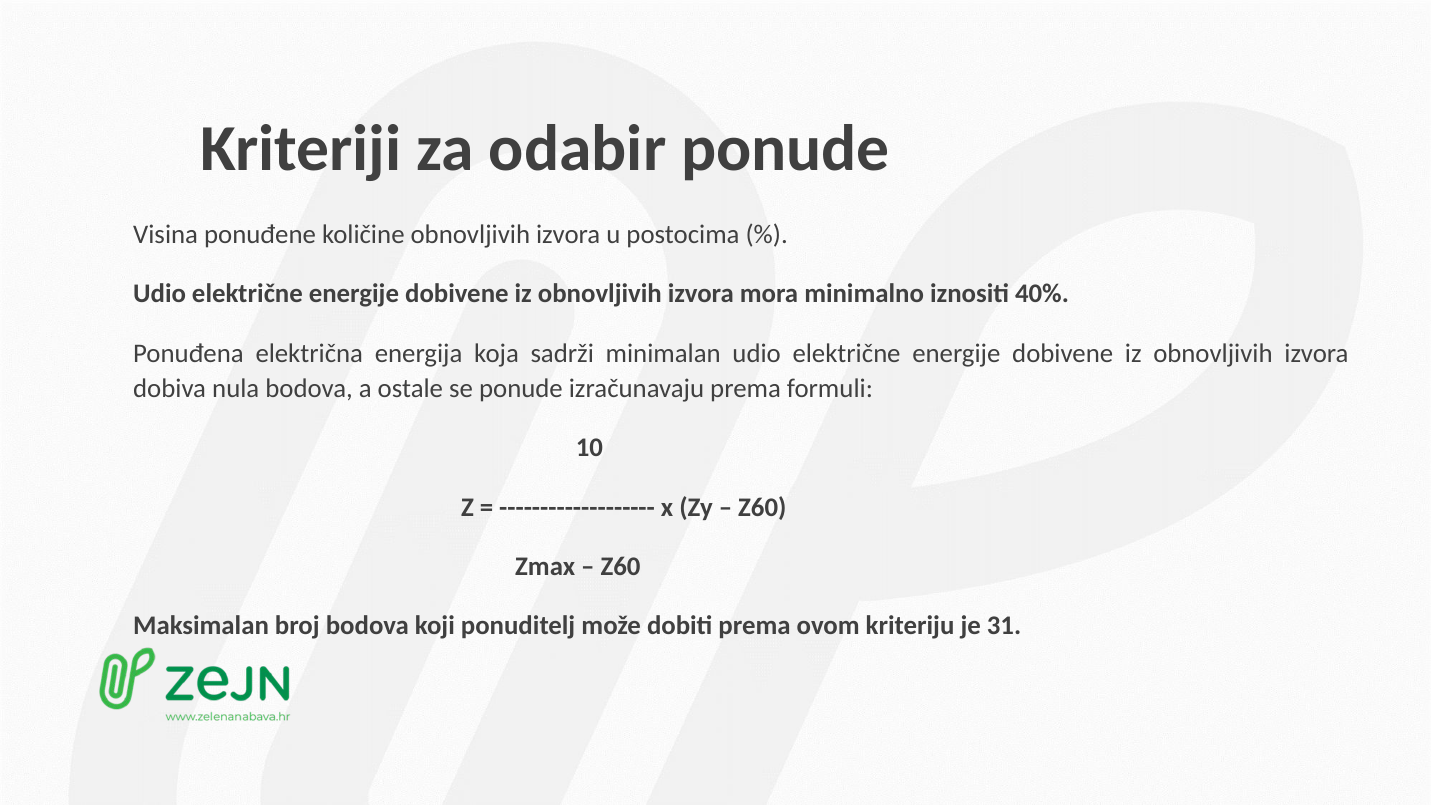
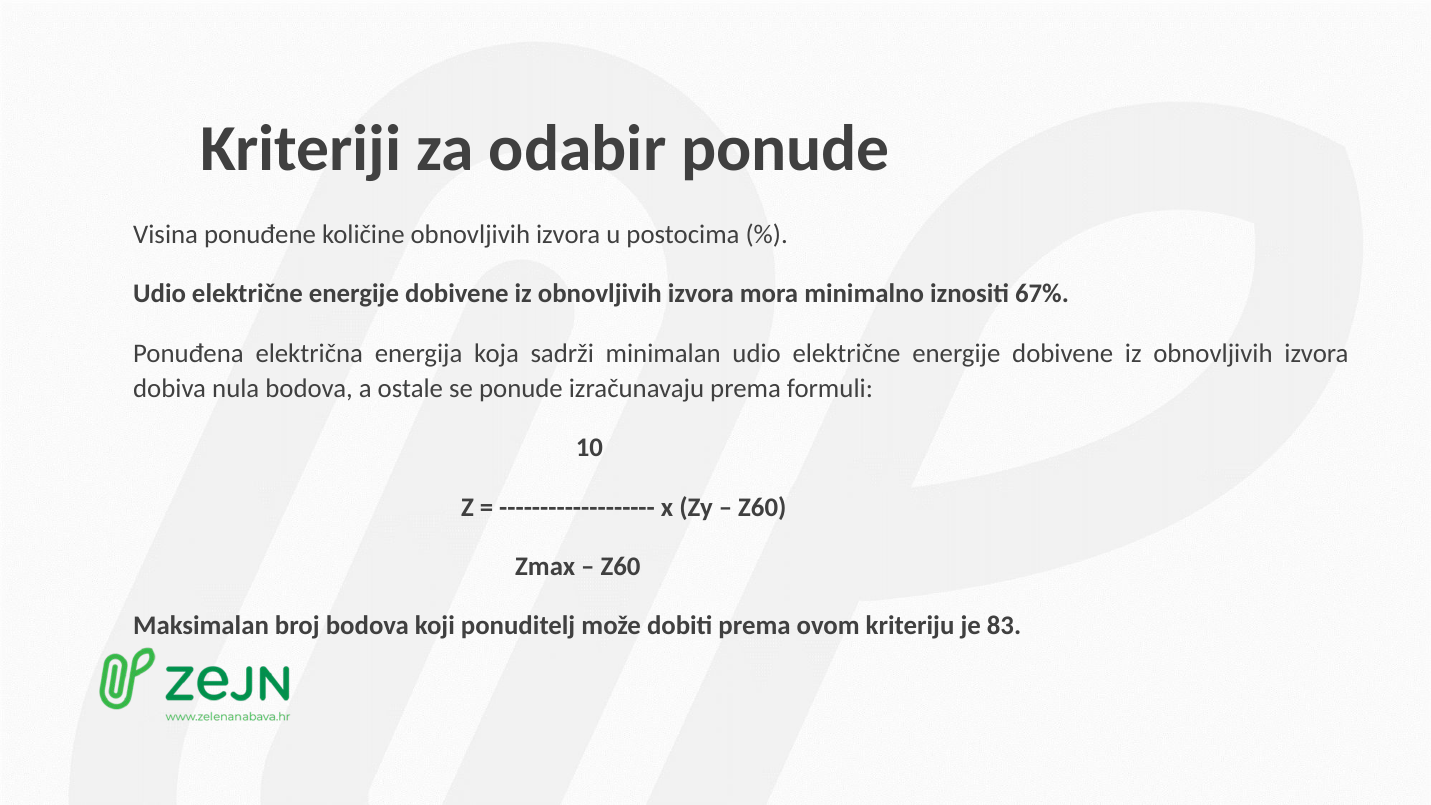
40%: 40% -> 67%
31: 31 -> 83
